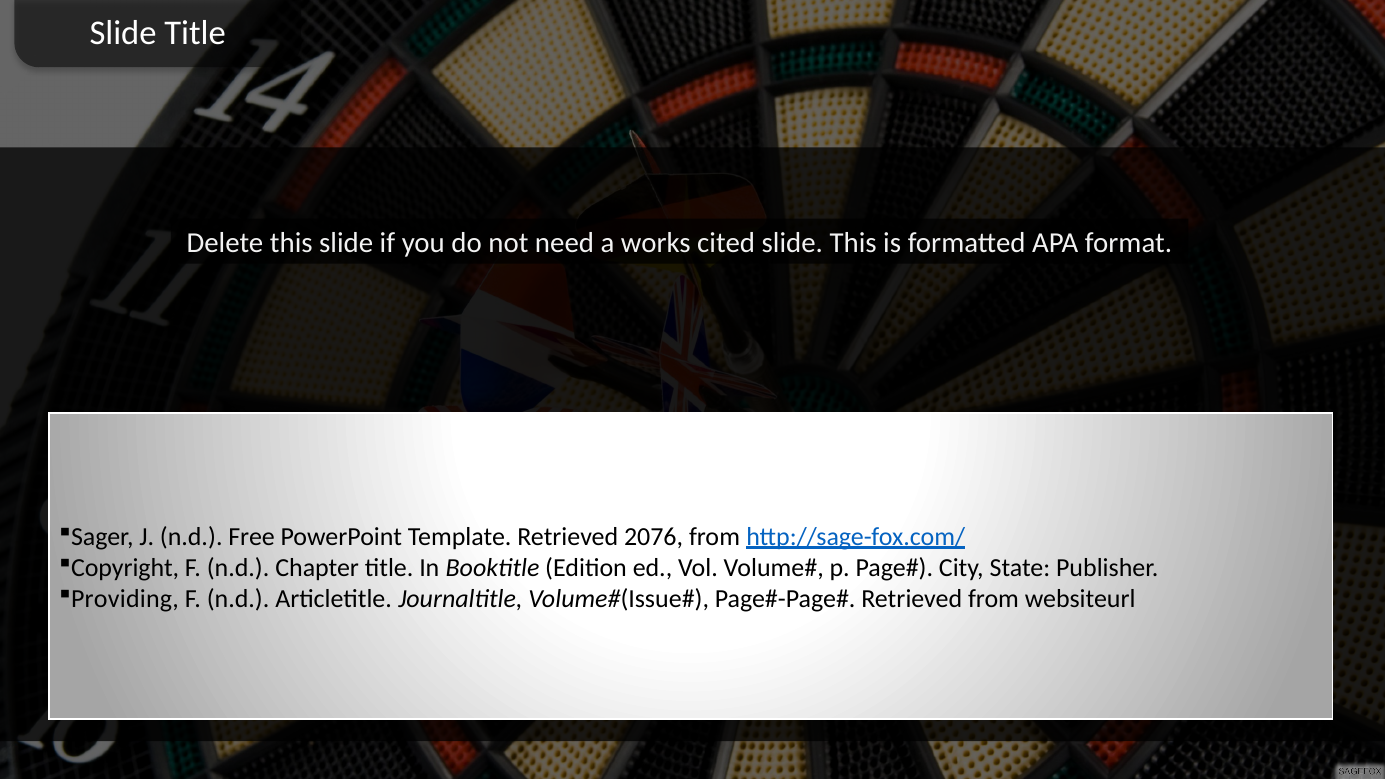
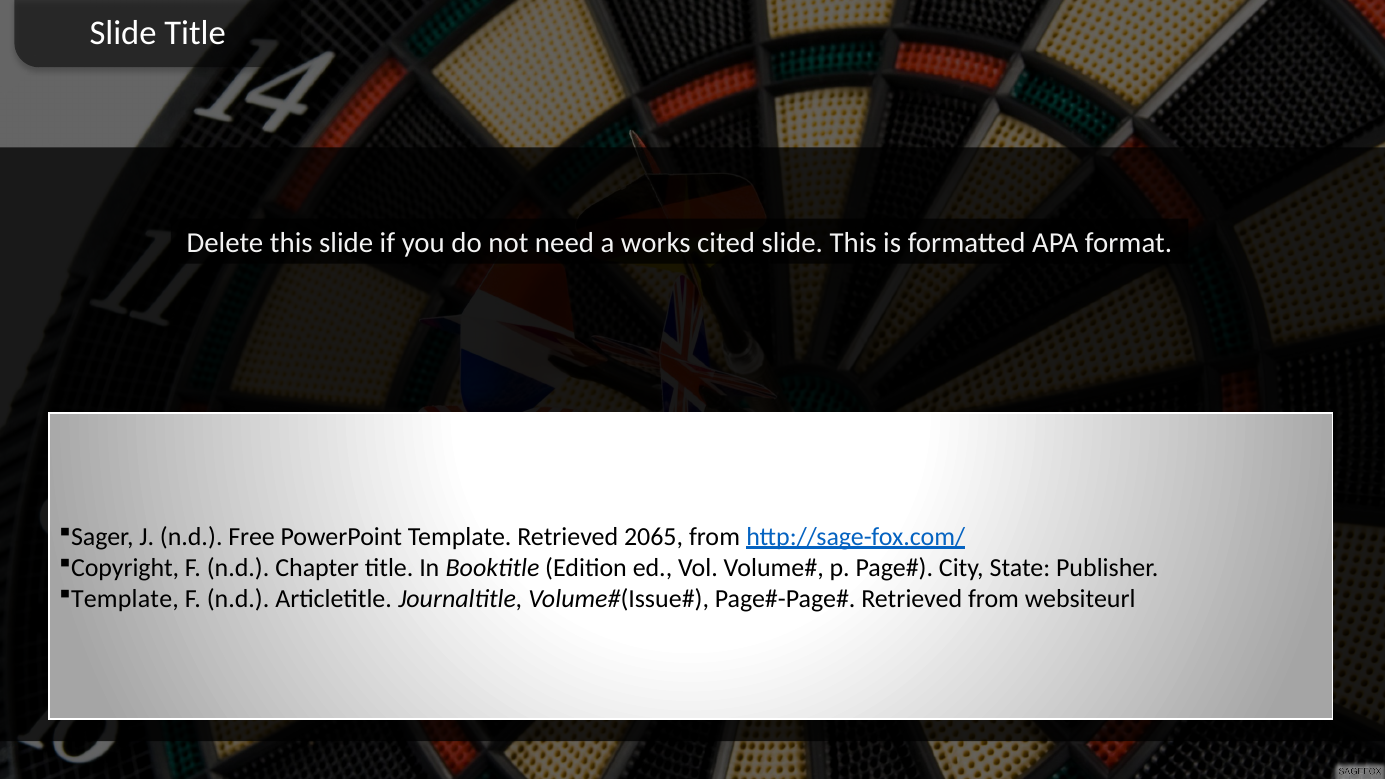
2076: 2076 -> 2065
Providing at (125, 599): Providing -> Template
